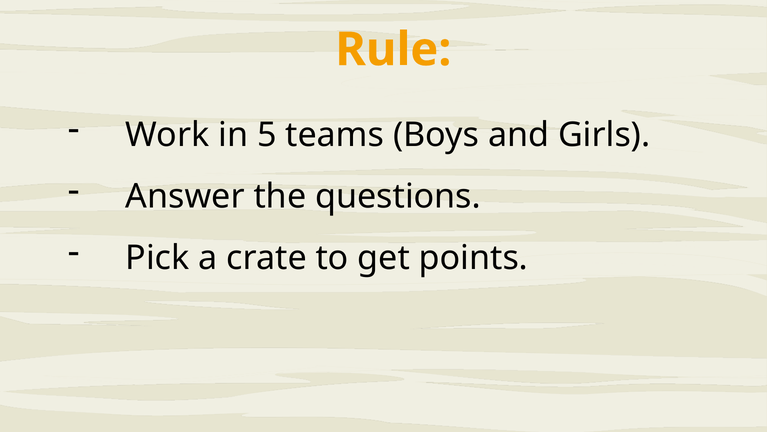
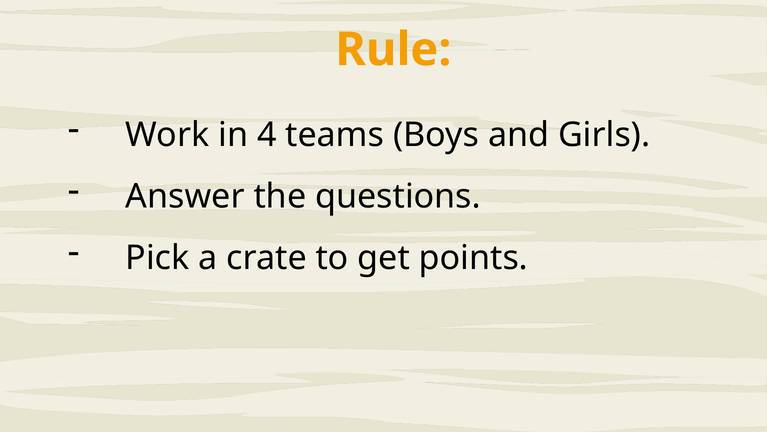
5: 5 -> 4
